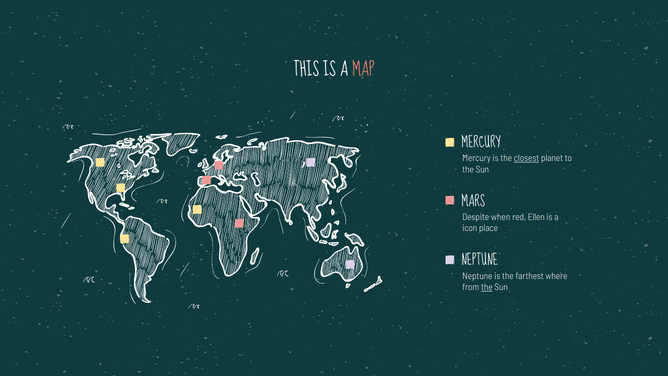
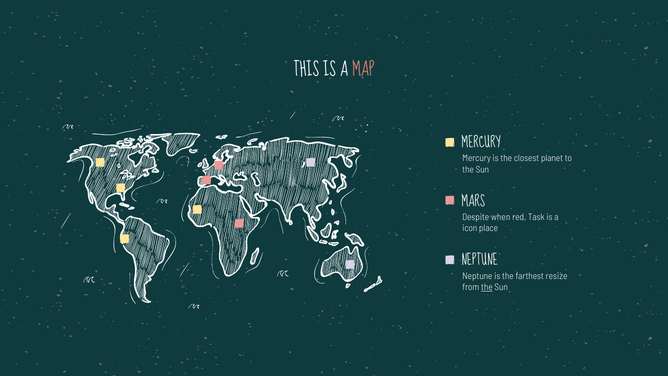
closest underline: present -> none
Ellen: Ellen -> Task
where: where -> resize
